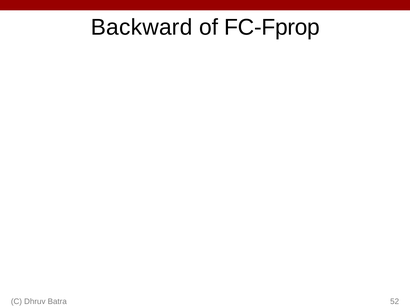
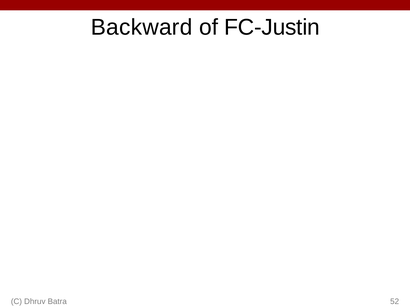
FC-Fprop: FC-Fprop -> FC-Justin
